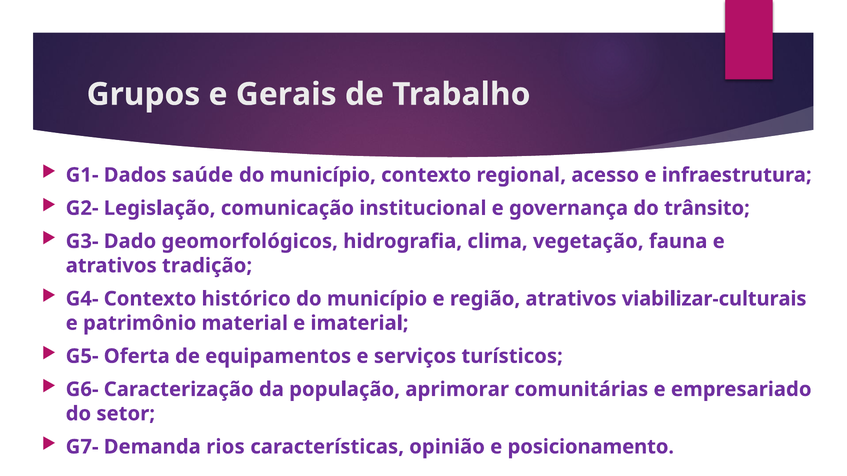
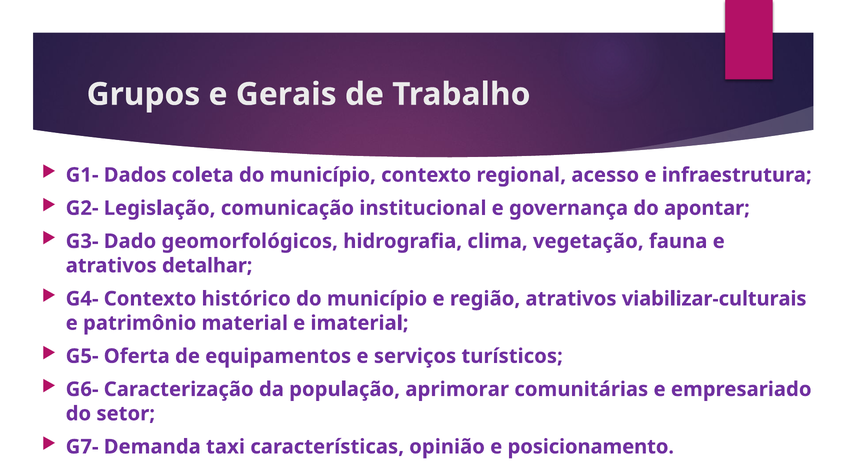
saúde: saúde -> coleta
trânsito: trânsito -> apontar
tradição: tradição -> detalhar
rios: rios -> taxi
